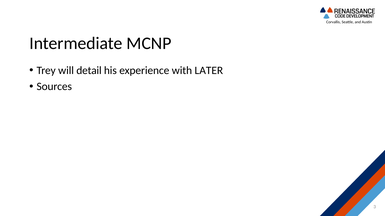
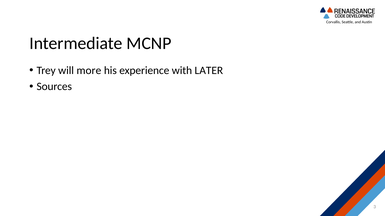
detail: detail -> more
